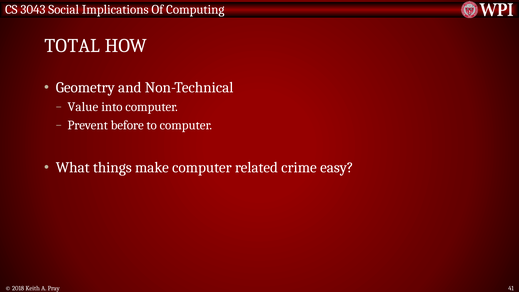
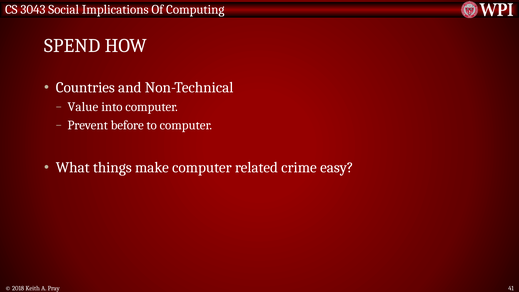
TOTAL: TOTAL -> SPEND
Geometry: Geometry -> Countries
